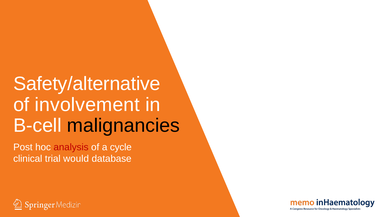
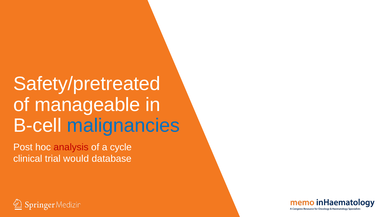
Safety/alternative: Safety/alternative -> Safety/pretreated
involvement: involvement -> manageable
malignancies colour: black -> blue
